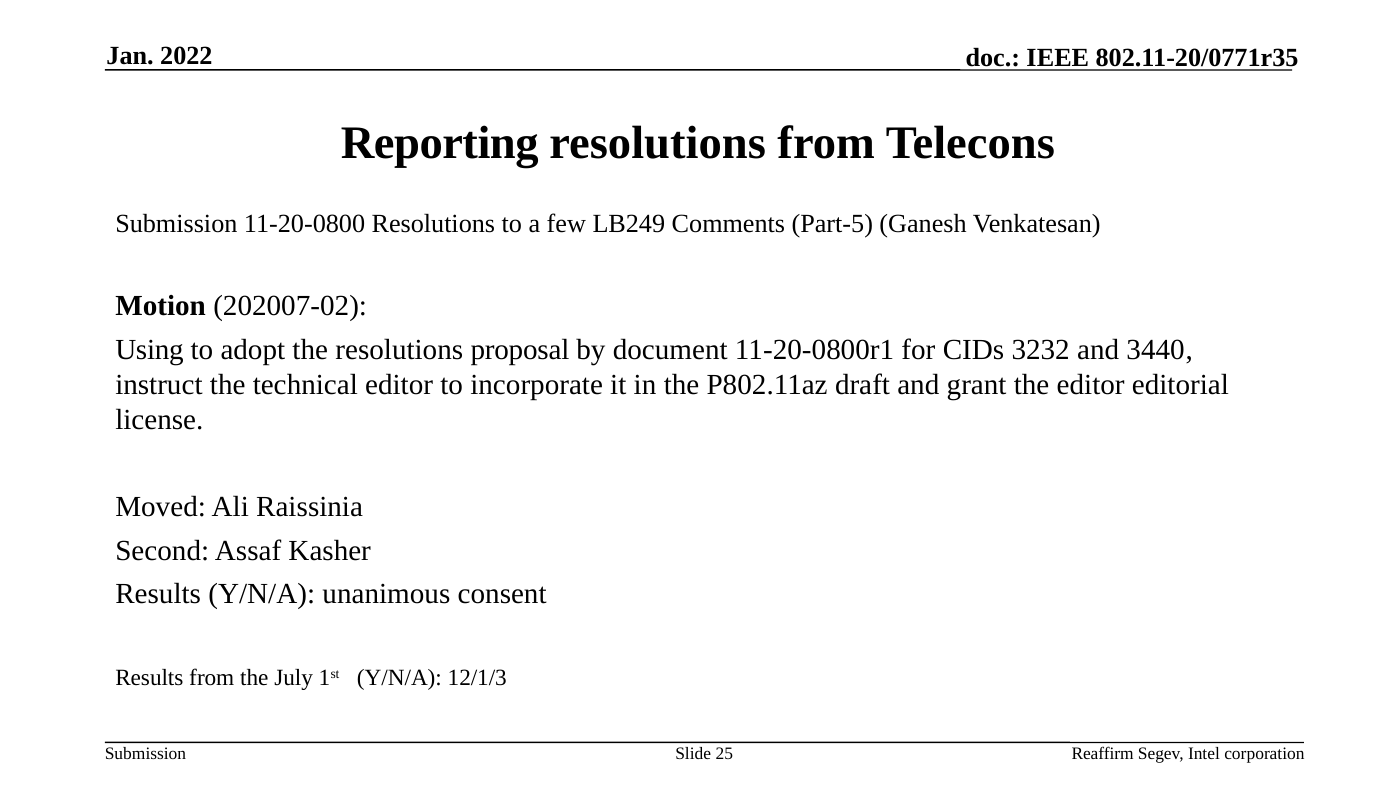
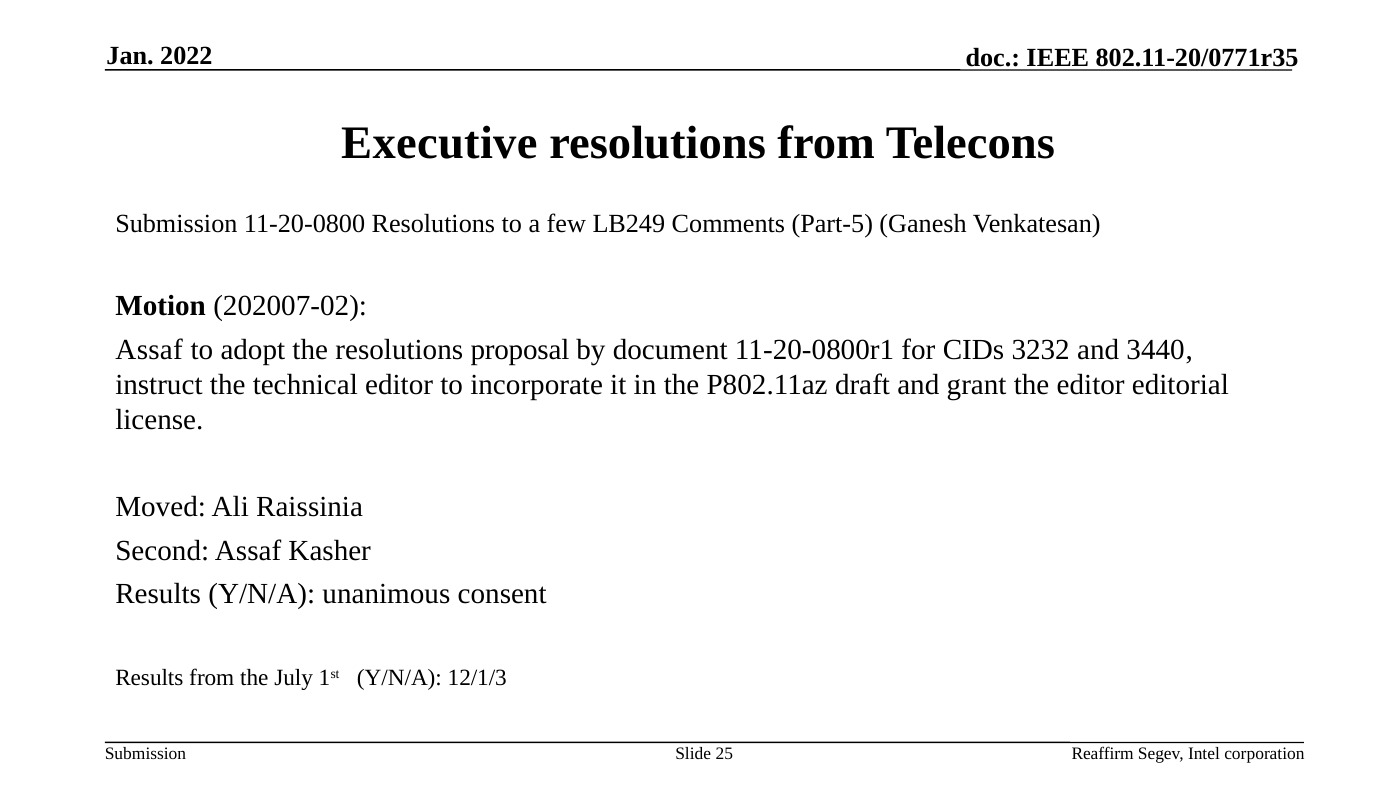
Reporting: Reporting -> Executive
Using at (149, 349): Using -> Assaf
